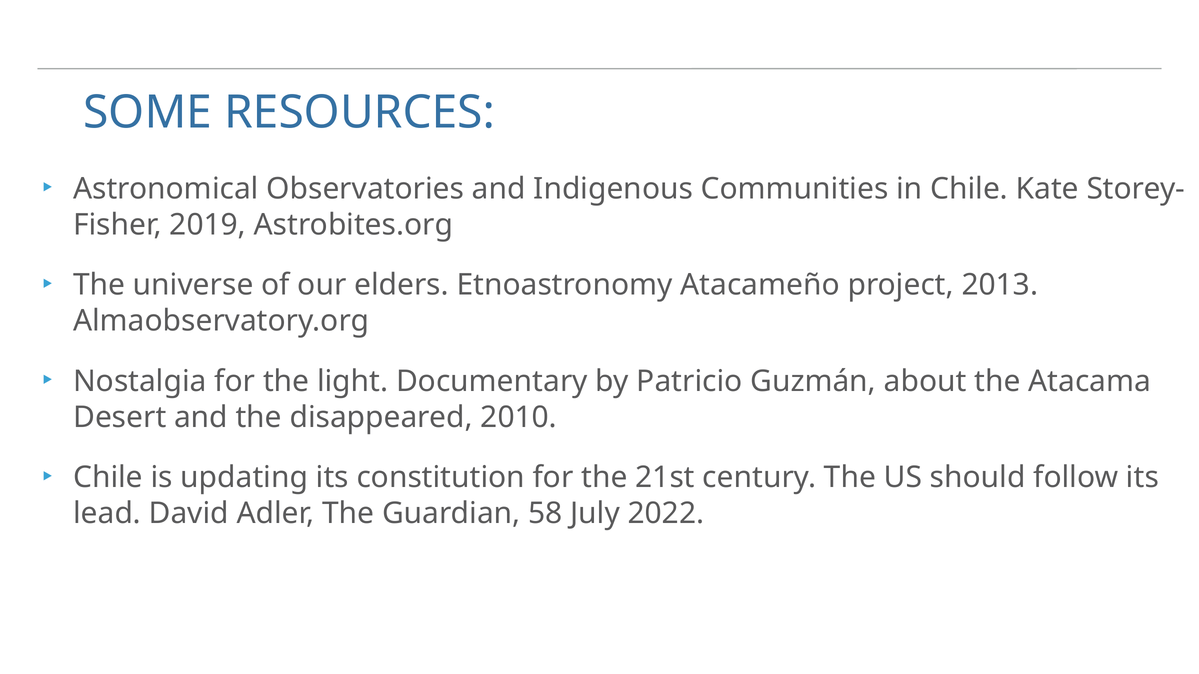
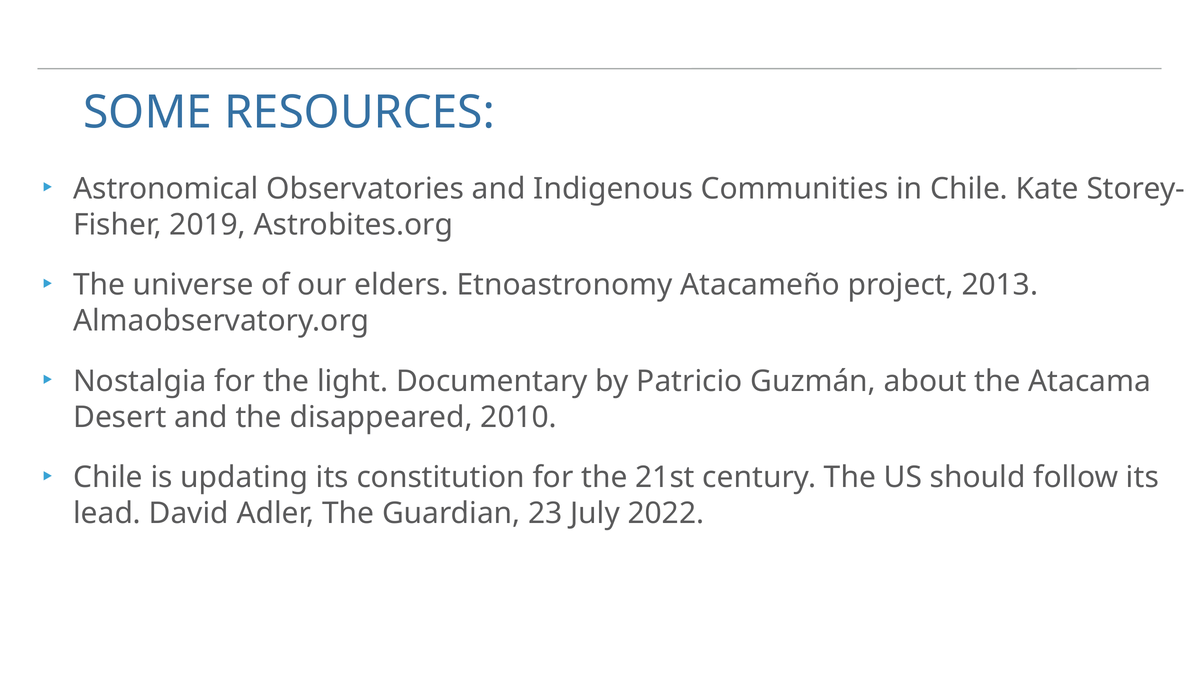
58: 58 -> 23
